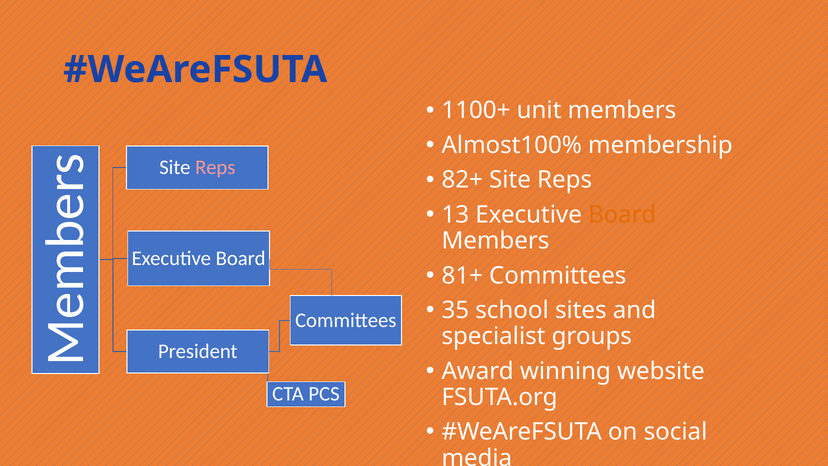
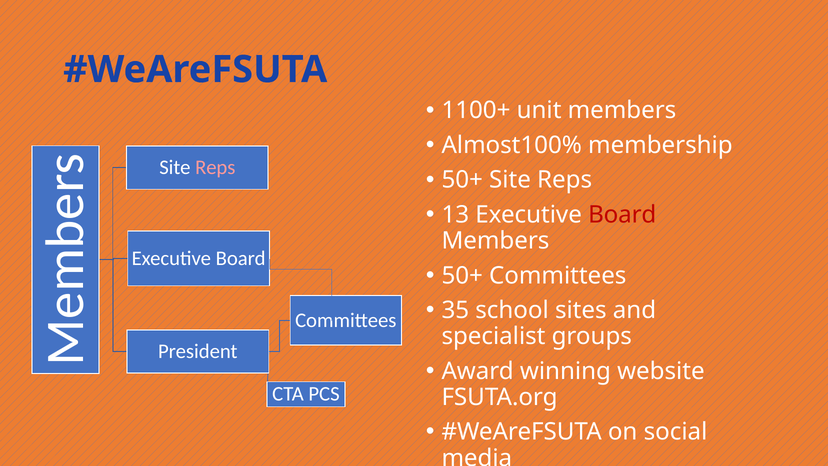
82+ at (462, 180): 82+ -> 50+
Board at (622, 215) colour: orange -> red
81+ at (462, 275): 81+ -> 50+
